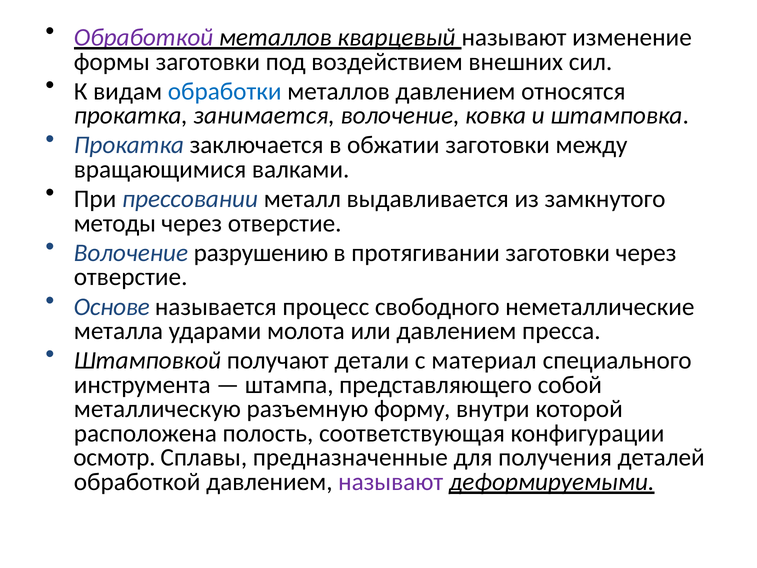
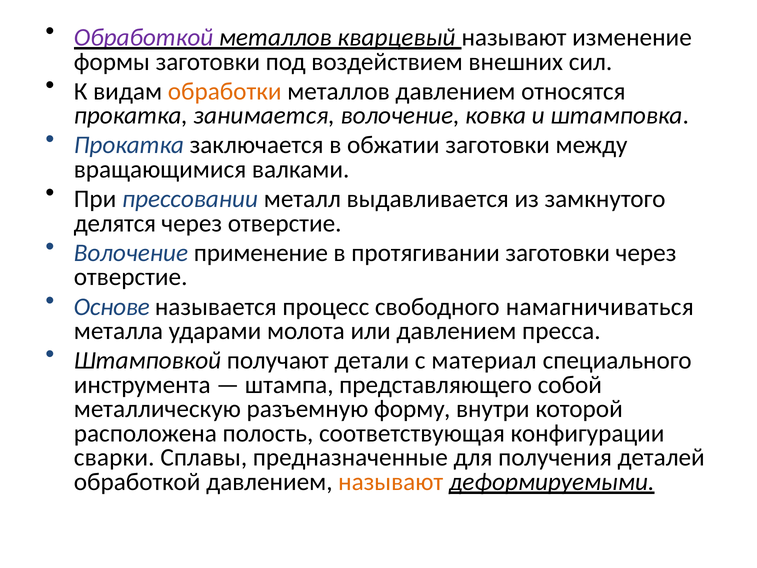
обработки colour: blue -> orange
методы: методы -> делятся
разрушению: разрушению -> применение
неметаллические: неметаллические -> намагничиваться
осмотр: осмотр -> сварки
называют at (391, 482) colour: purple -> orange
